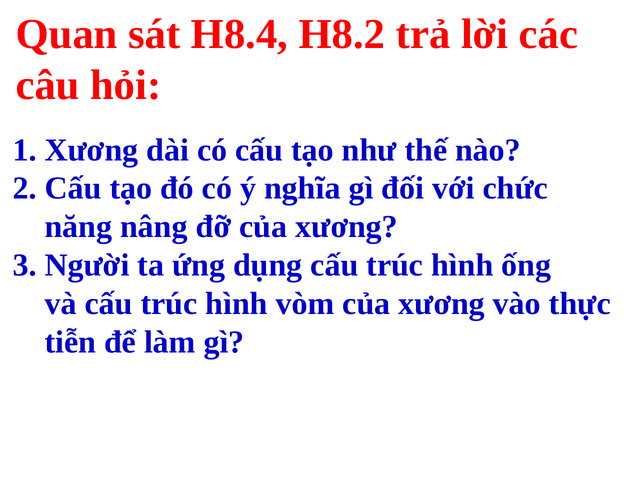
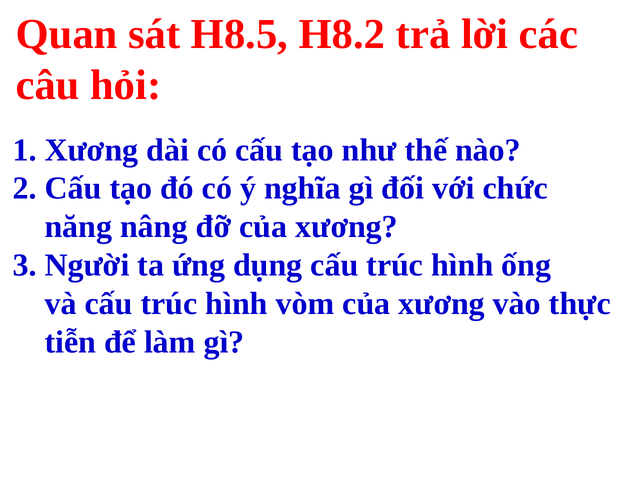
H8.4: H8.4 -> H8.5
